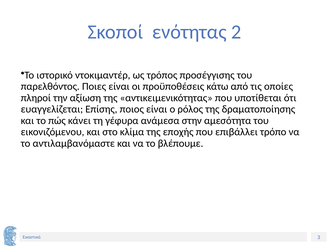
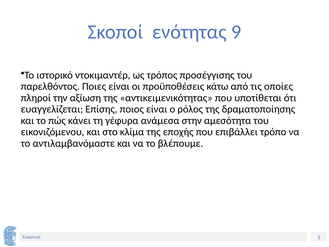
2: 2 -> 9
